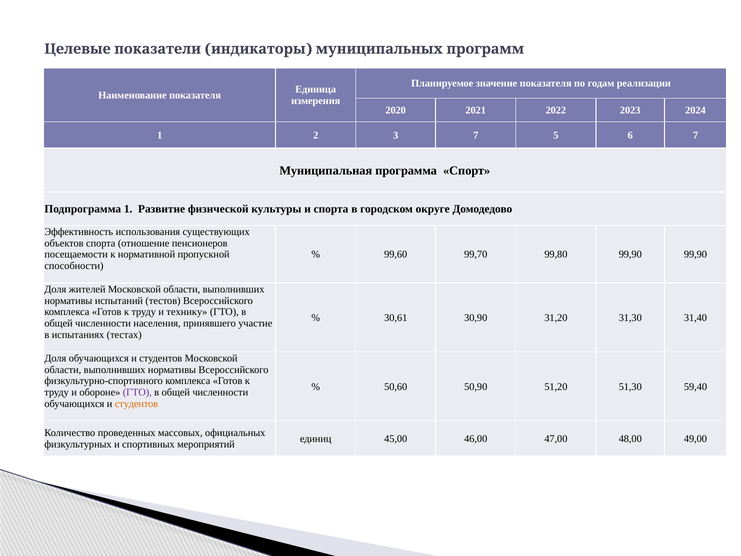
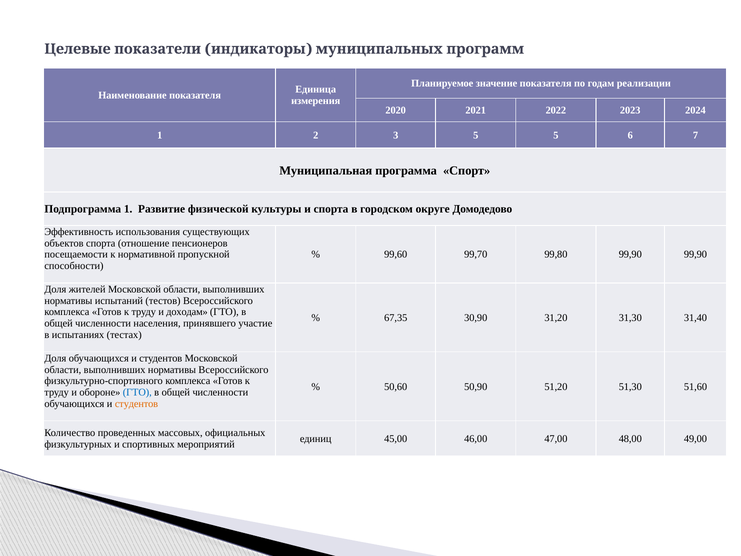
3 7: 7 -> 5
технику: технику -> доходам
30,61: 30,61 -> 67,35
59,40: 59,40 -> 51,60
ГТО at (137, 392) colour: purple -> blue
